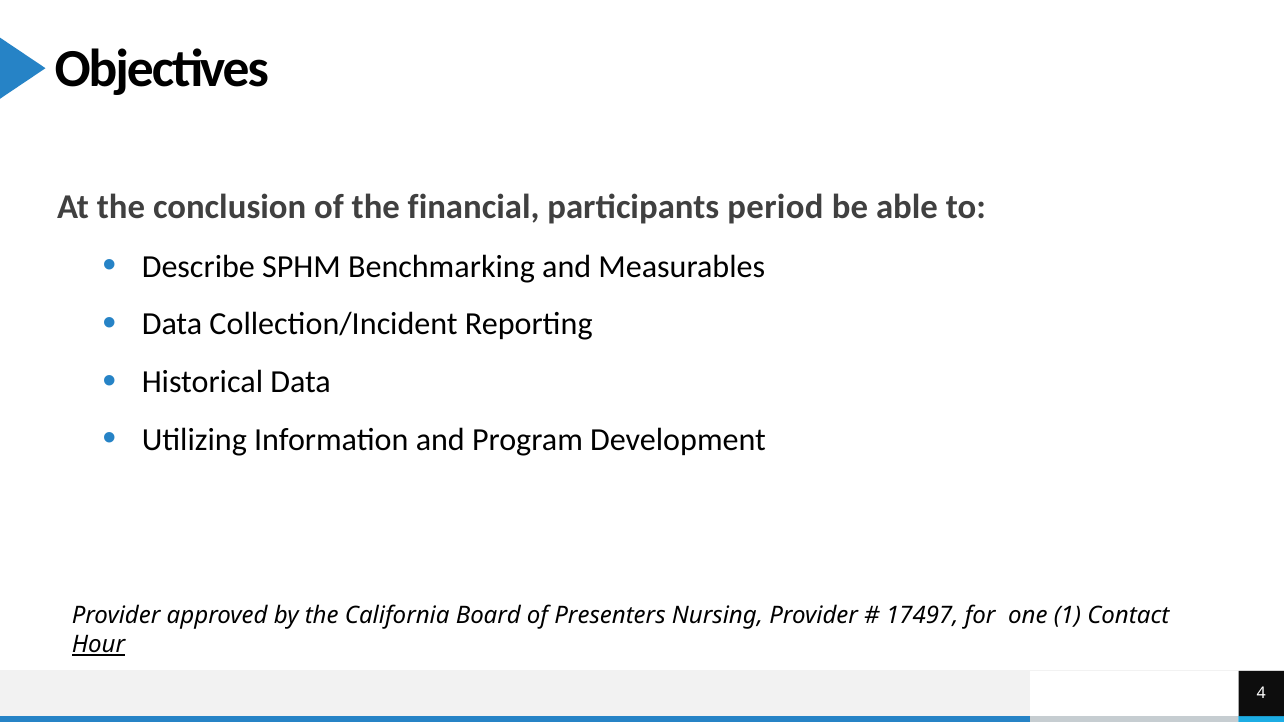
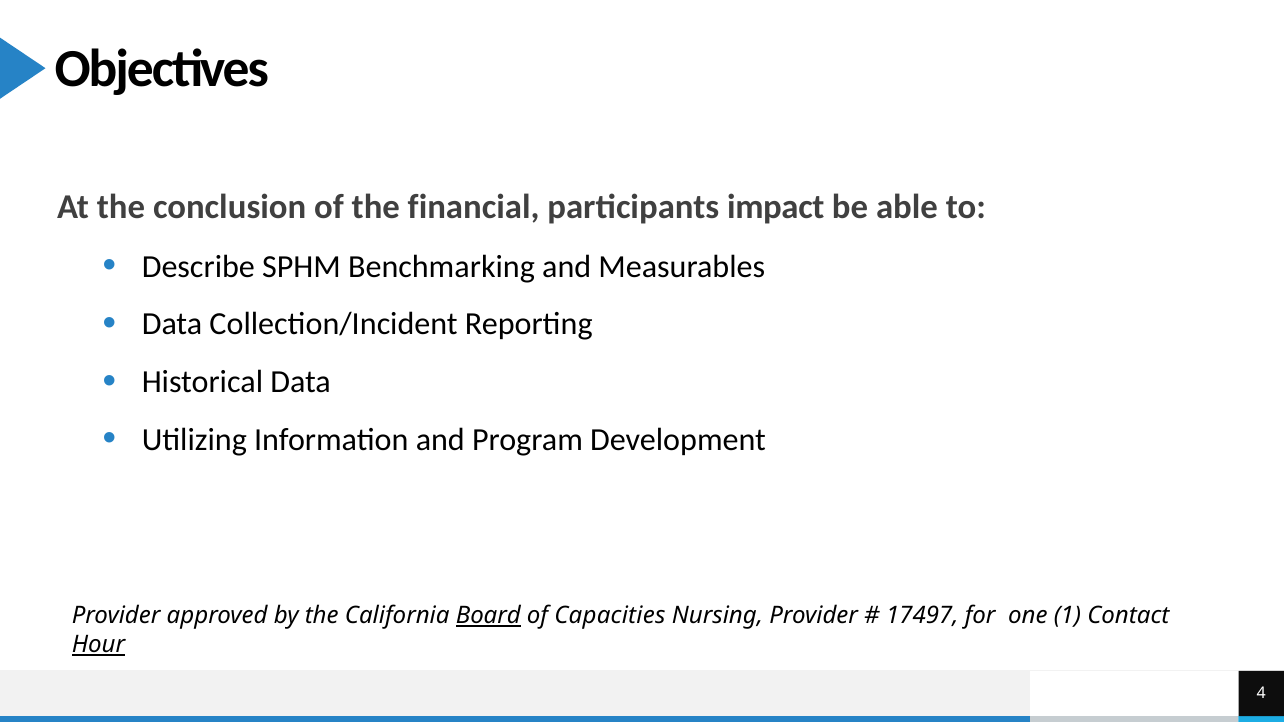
period: period -> impact
Board underline: none -> present
Presenters: Presenters -> Capacities
